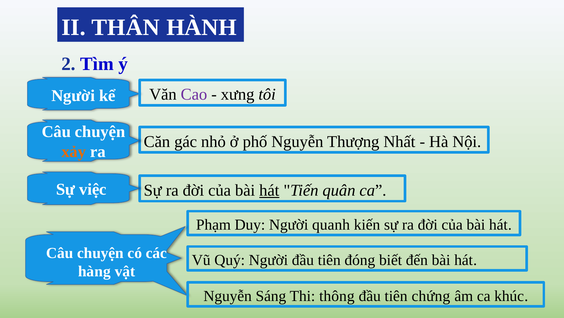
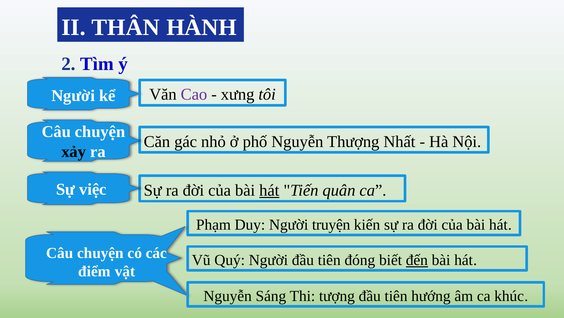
xảy colour: orange -> black
quanh: quanh -> truyện
đến underline: none -> present
hàng: hàng -> điểm
thông: thông -> tượng
chứng: chứng -> hướng
